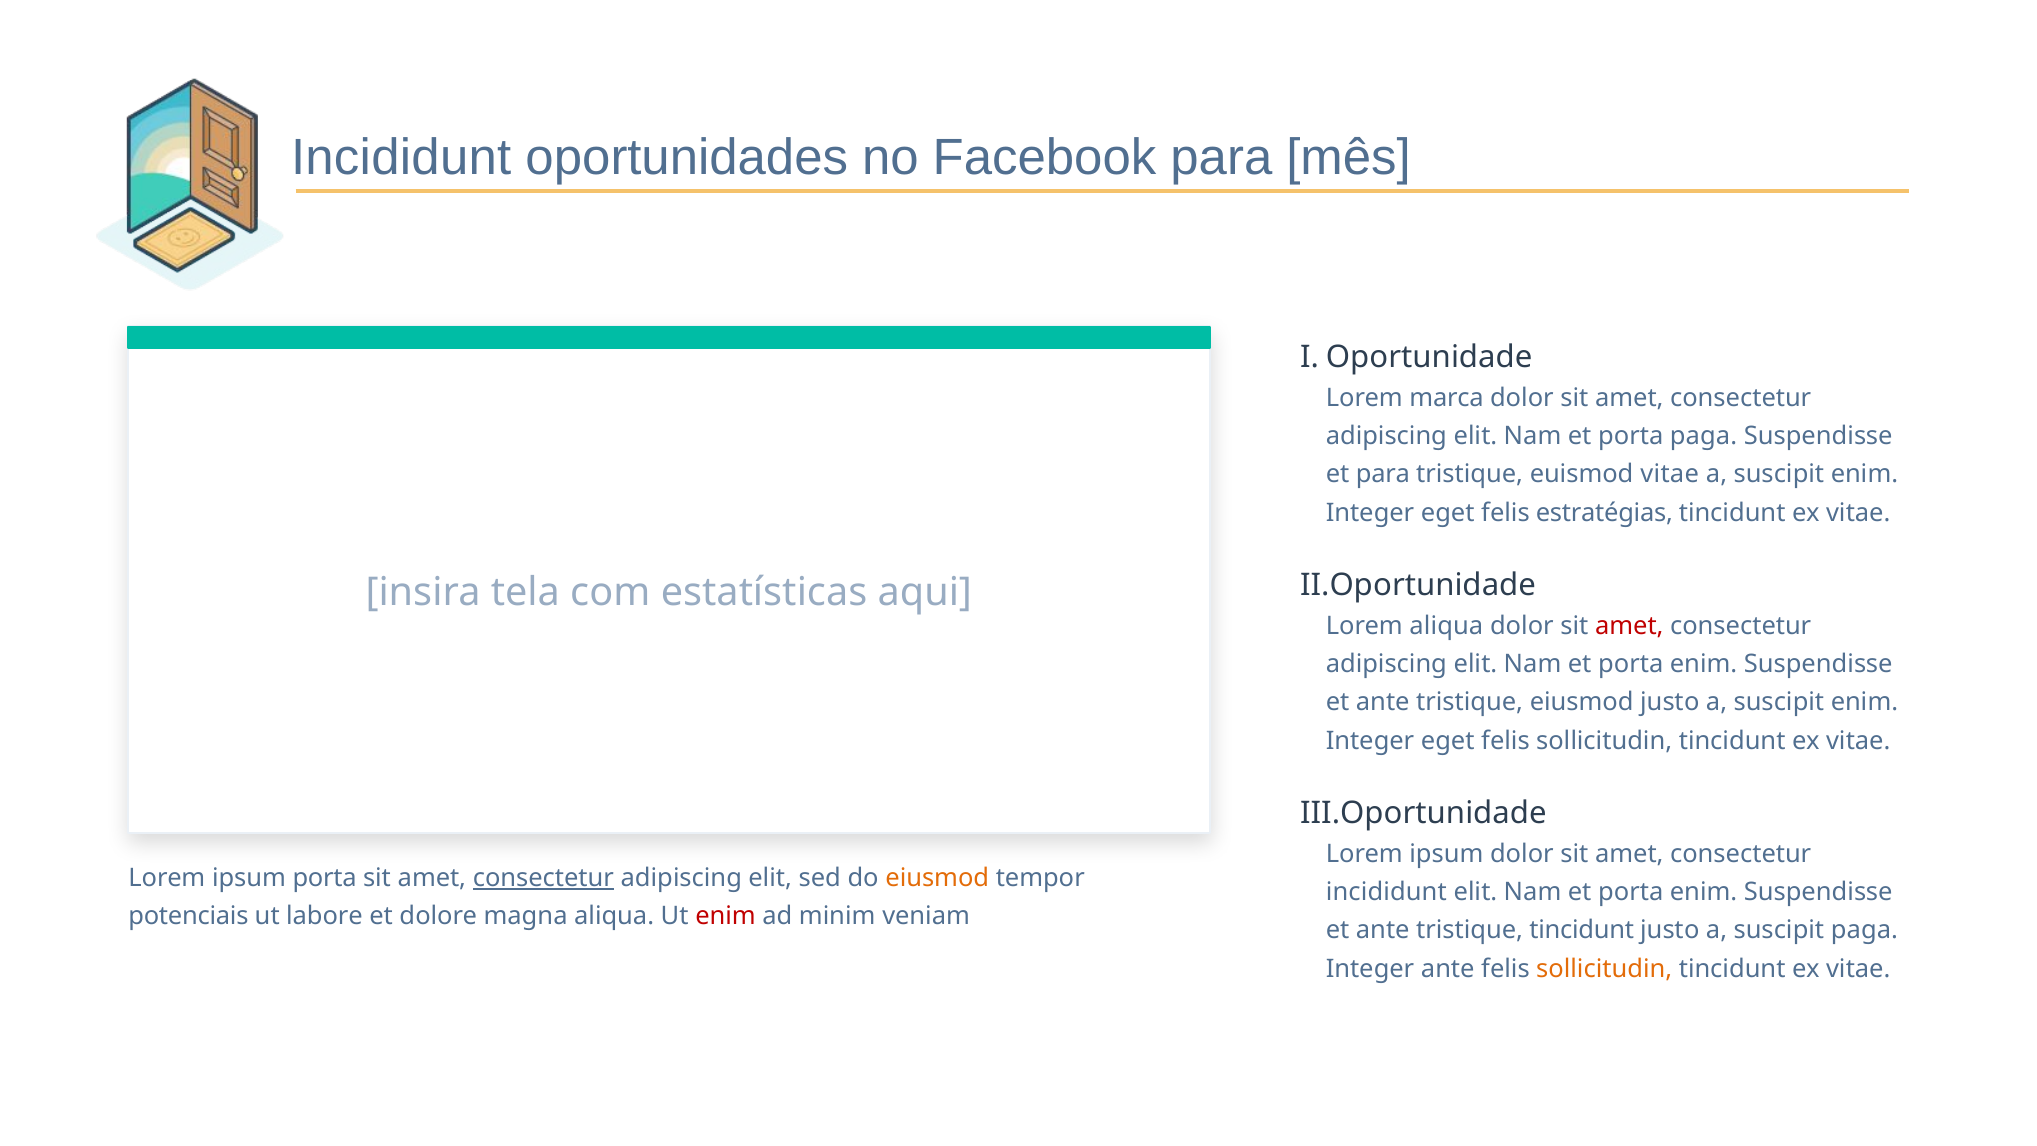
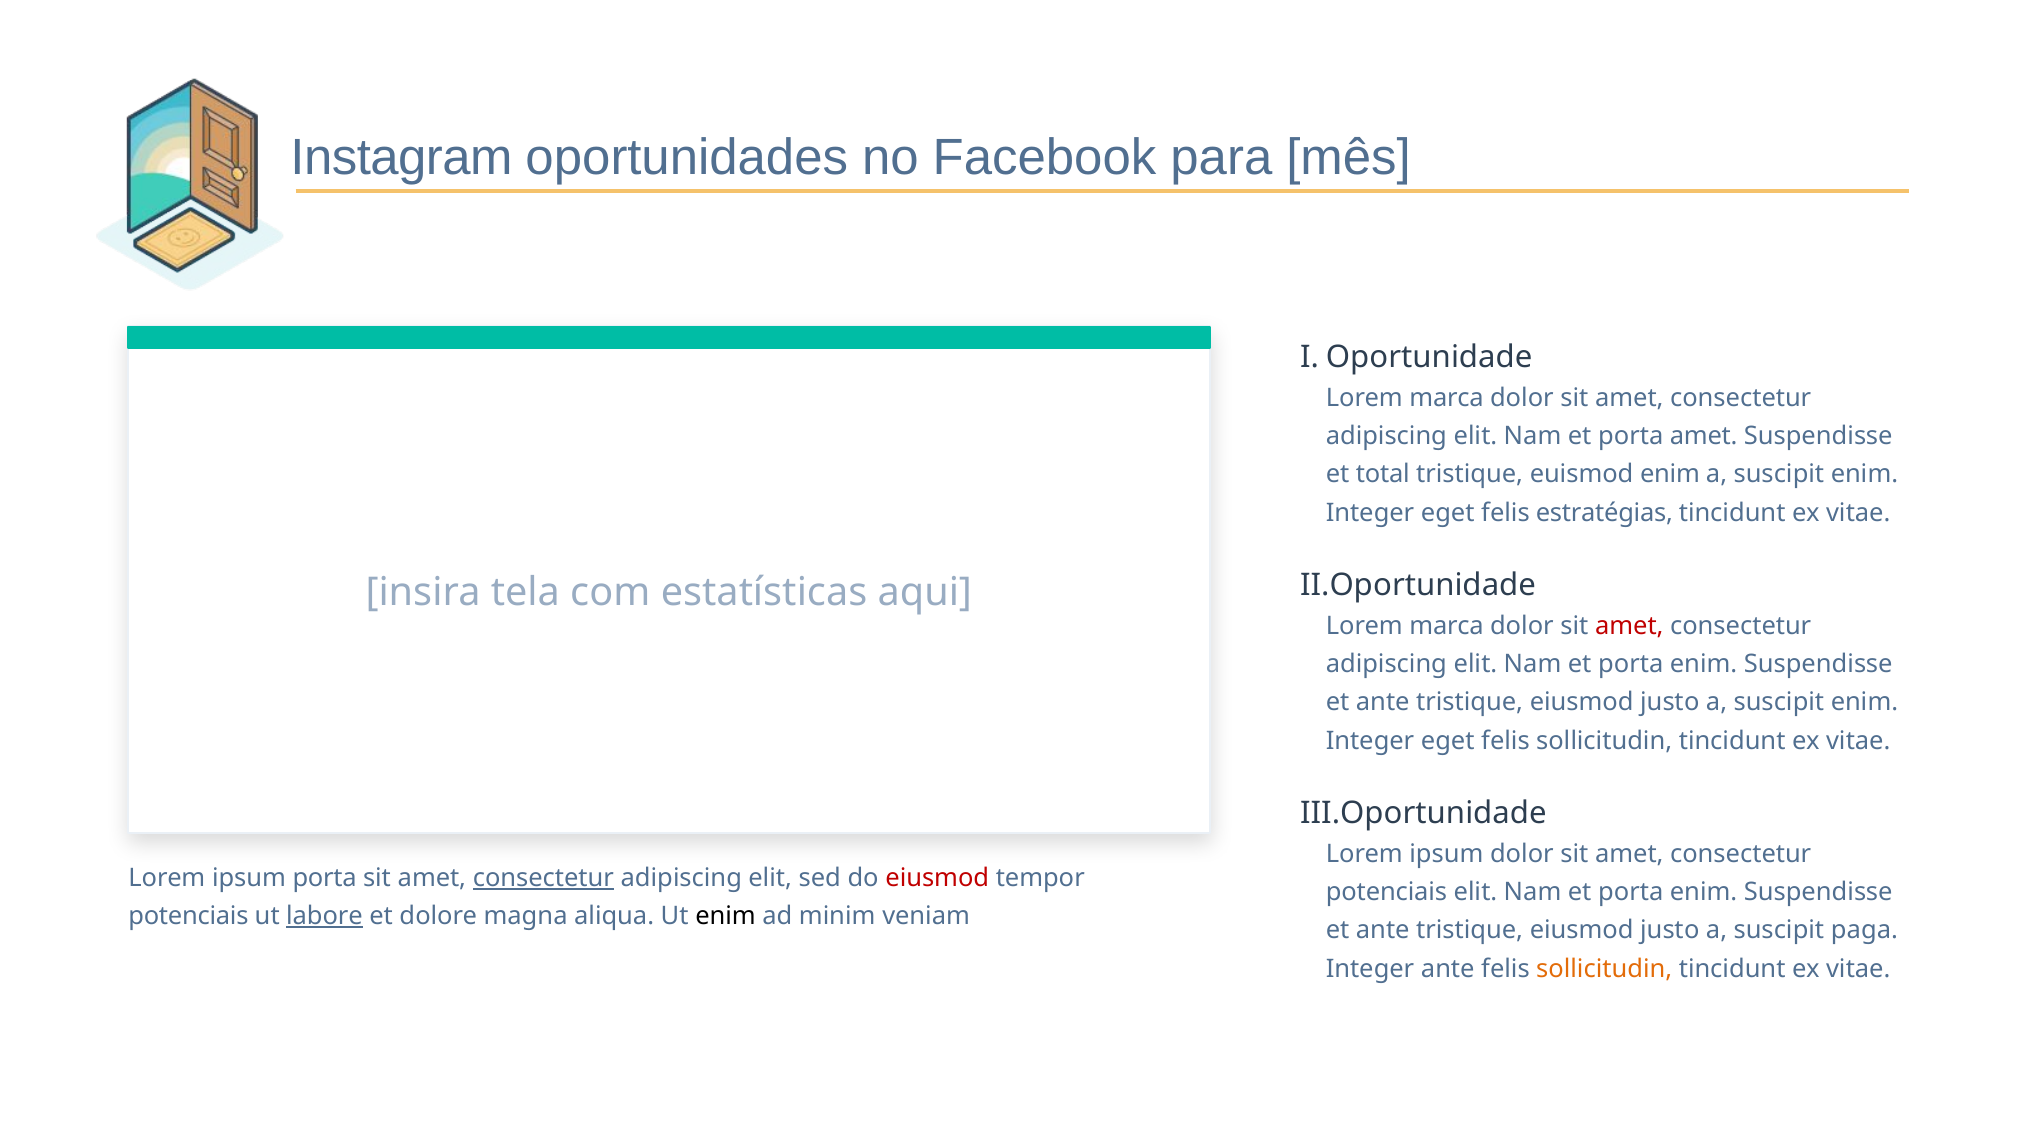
Incididunt at (401, 158): Incididunt -> Instagram
porta paga: paga -> amet
et para: para -> total
euismod vitae: vitae -> enim
aliqua at (1446, 626): aliqua -> marca
eiusmod at (937, 878) colour: orange -> red
incididunt at (1386, 892): incididunt -> potenciais
labore underline: none -> present
enim at (725, 916) colour: red -> black
tincidunt at (1582, 930): tincidunt -> eiusmod
